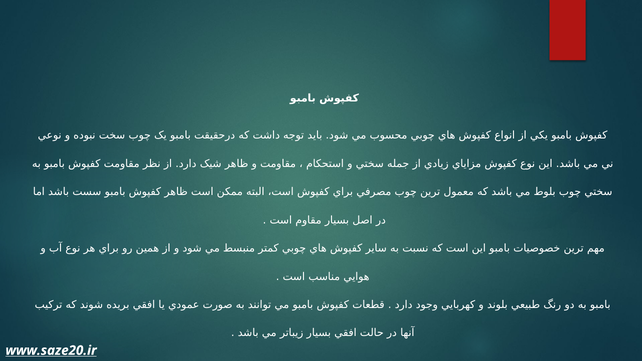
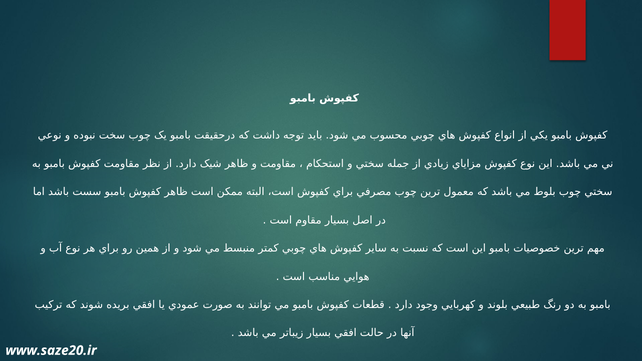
www.saze20.ir underline: present -> none
